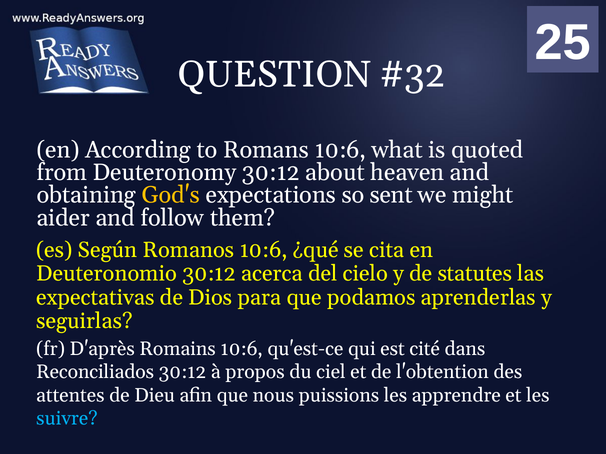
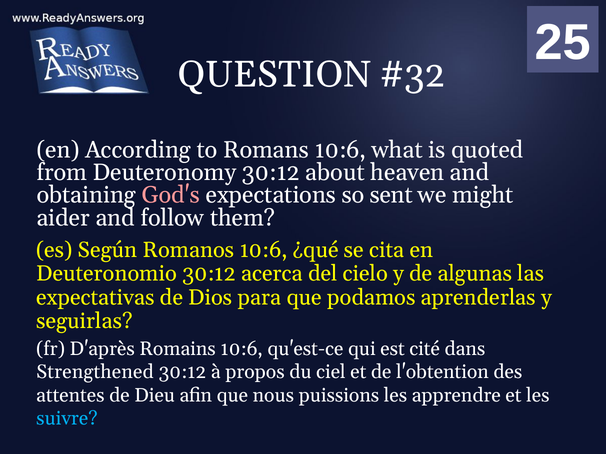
God's colour: yellow -> pink
statutes: statutes -> algunas
Reconciliados: Reconciliados -> Strengthened
